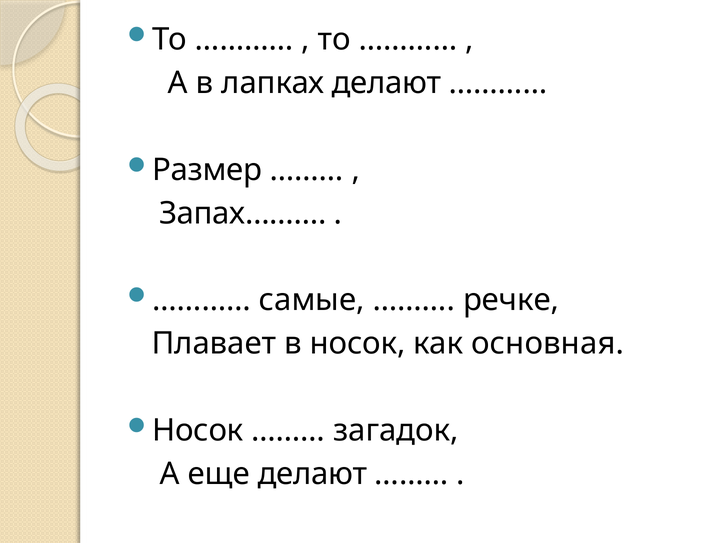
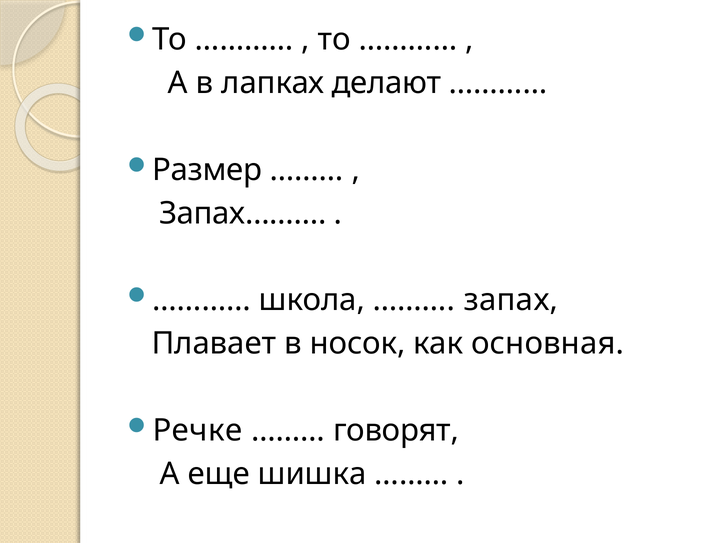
самые: самые -> школа
речке: речке -> запах
Носок at (198, 431): Носок -> Речке
загадок: загадок -> говорят
еще делают: делают -> шишка
